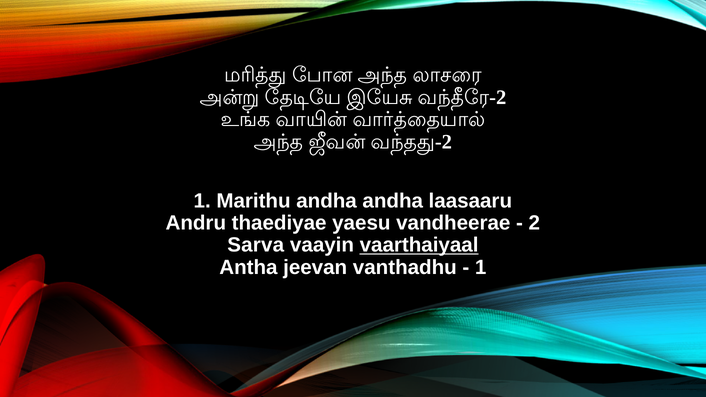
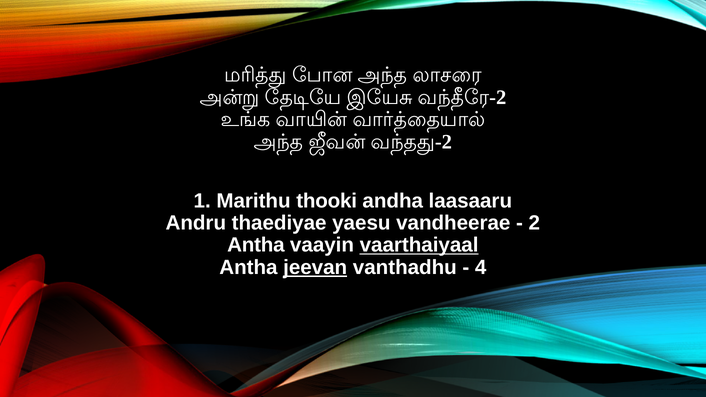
Marithu andha: andha -> thooki
Sarva at (256, 245): Sarva -> Antha
jeevan underline: none -> present
1 at (481, 267): 1 -> 4
